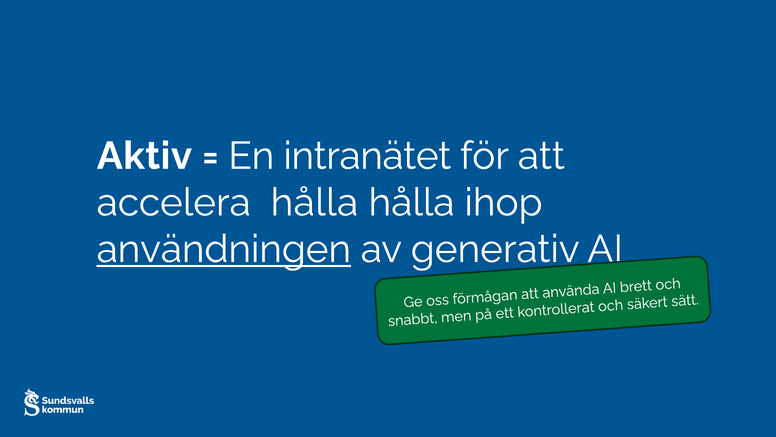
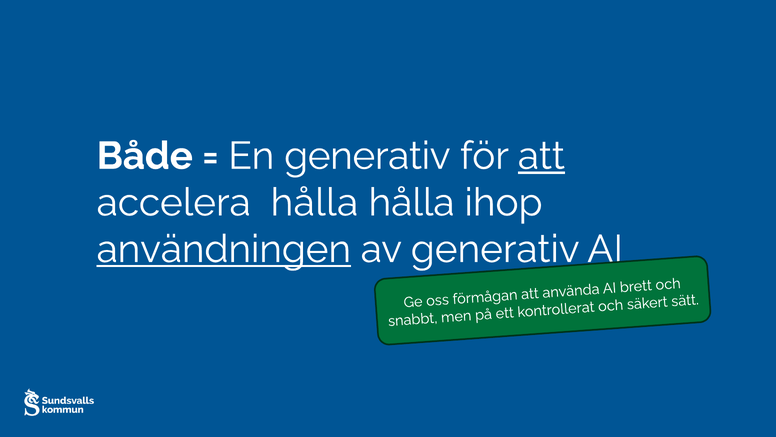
Aktiv: Aktiv -> Både
En intranätet: intranätet -> generativ
att at (541, 156) underline: none -> present
